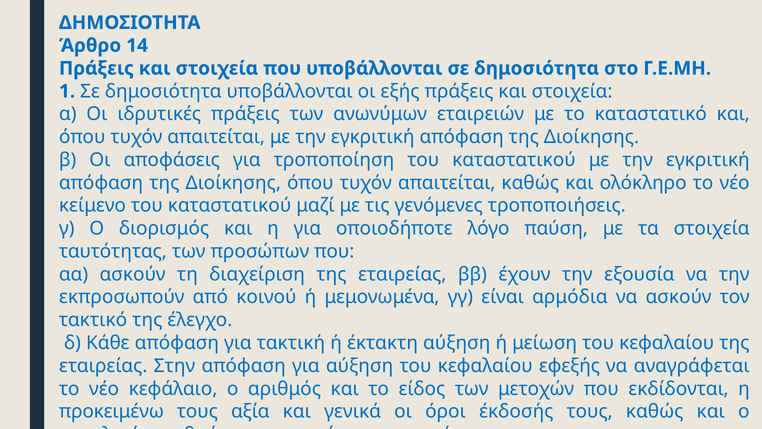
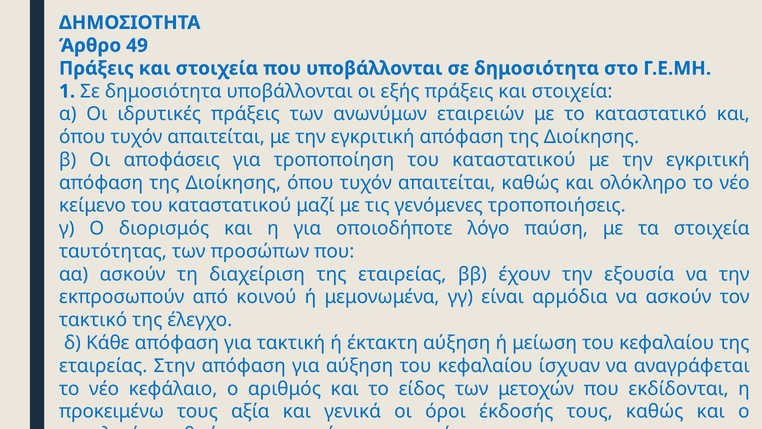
14: 14 -> 49
εφεξής: εφεξής -> ίσχυαν
